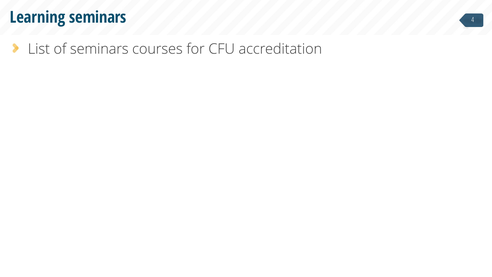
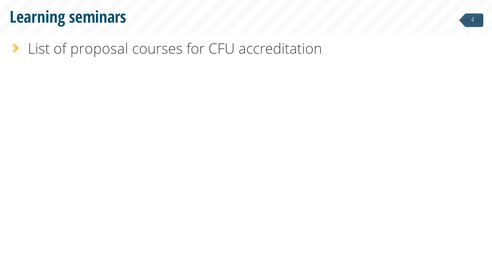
of seminars: seminars -> proposal
